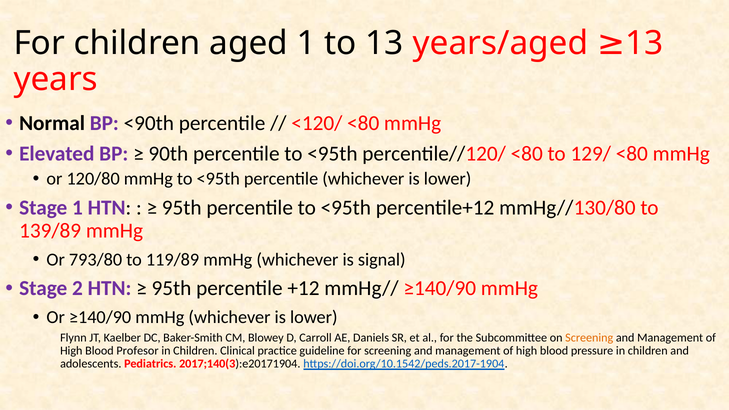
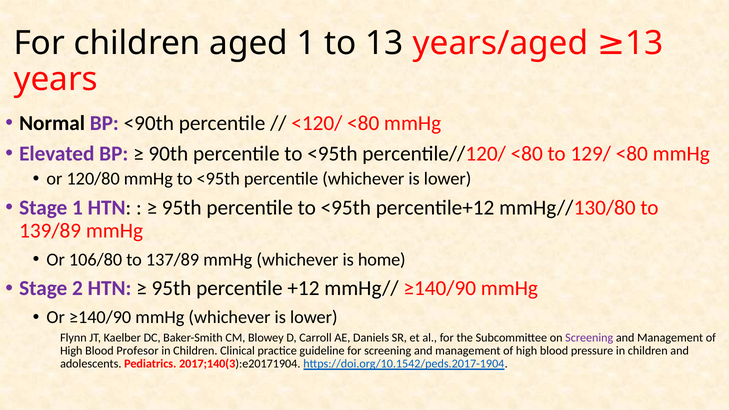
793/80: 793/80 -> 106/80
119/89: 119/89 -> 137/89
signal: signal -> home
Screening at (589, 338) colour: orange -> purple
